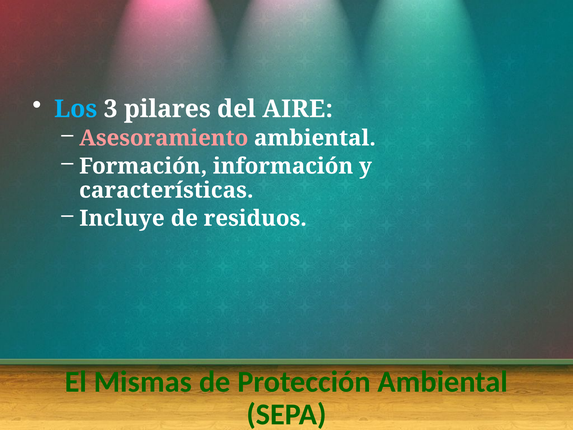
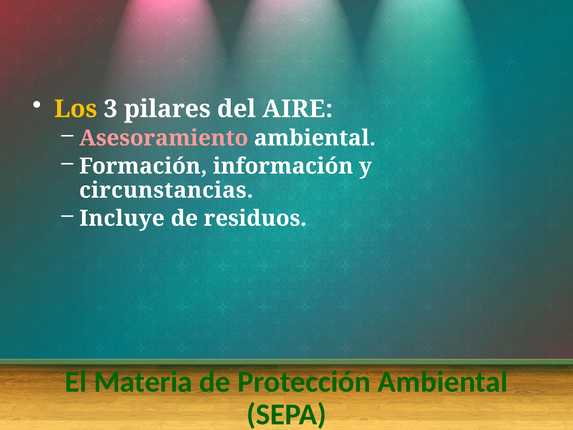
Los colour: light blue -> yellow
características: características -> circunstancias
Mismas: Mismas -> Materia
